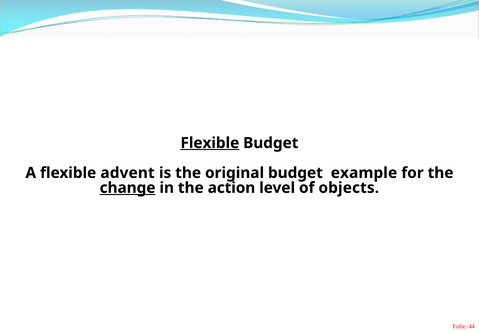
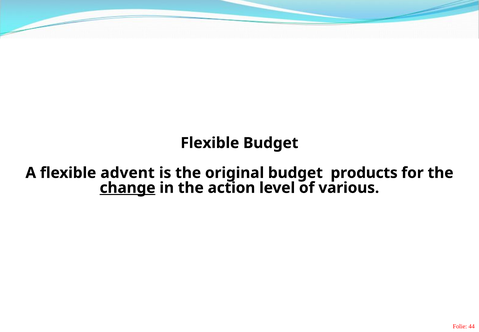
Flexible at (210, 143) underline: present -> none
example: example -> products
objects: objects -> various
